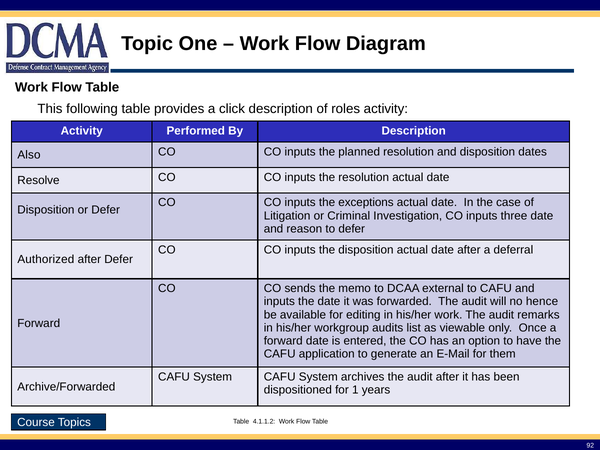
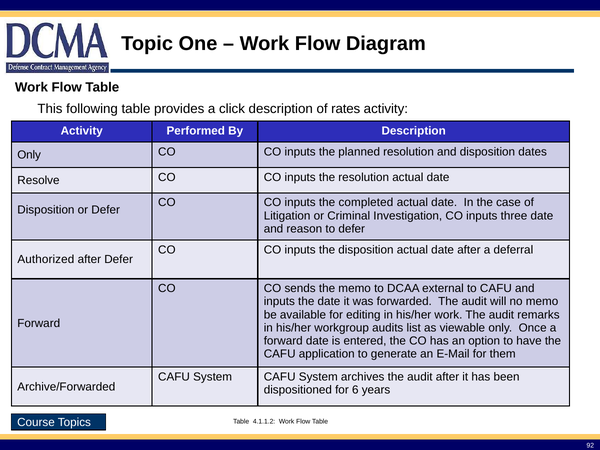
roles: roles -> rates
Also at (29, 155): Also -> Only
exceptions: exceptions -> completed
no hence: hence -> memo
1: 1 -> 6
